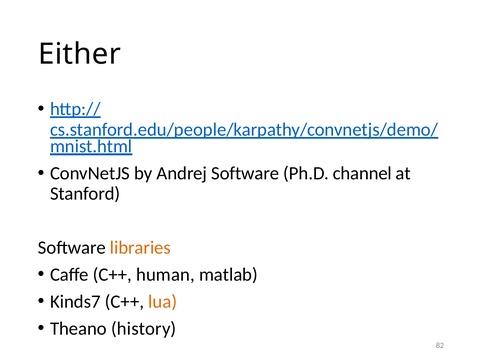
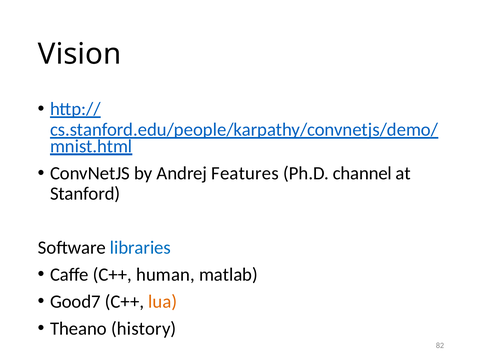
Either: Either -> Vision
Andrej Software: Software -> Features
libraries colour: orange -> blue
Kinds7: Kinds7 -> Good7
